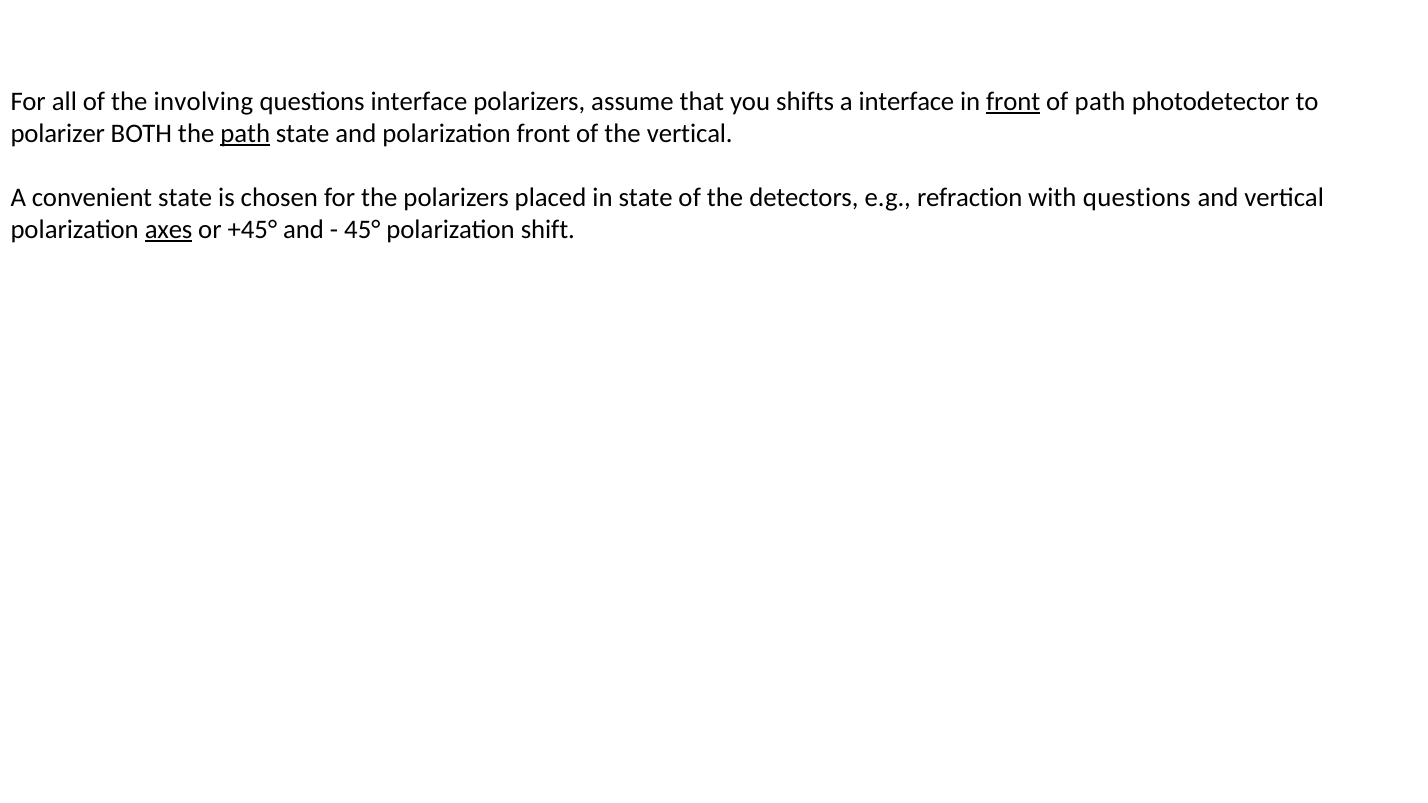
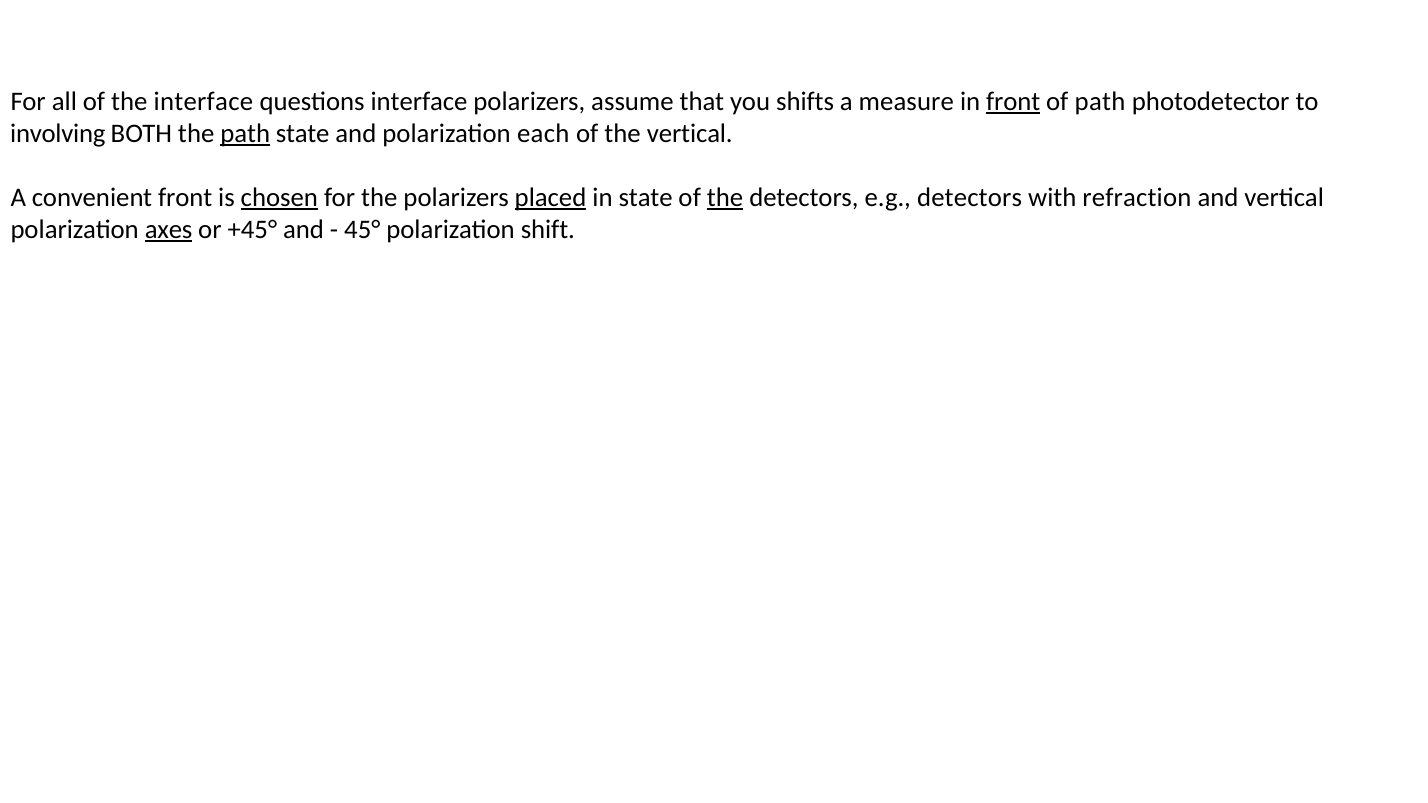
the involving: involving -> interface
a interface: interface -> measure
polarizer: polarizer -> involving
polarization front: front -> each
convenient state: state -> front
chosen underline: none -> present
placed underline: none -> present
the at (725, 198) underline: none -> present
e.g refraction: refraction -> detectors
with questions: questions -> refraction
